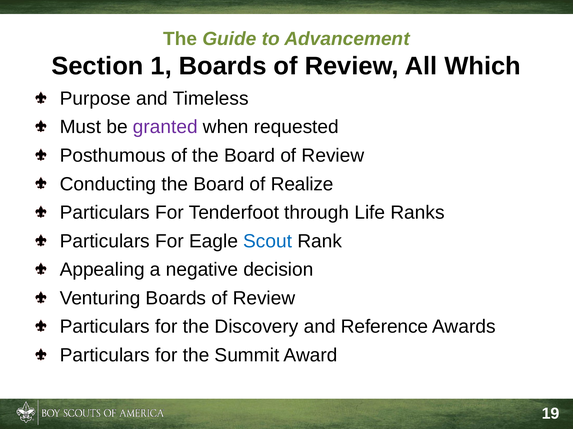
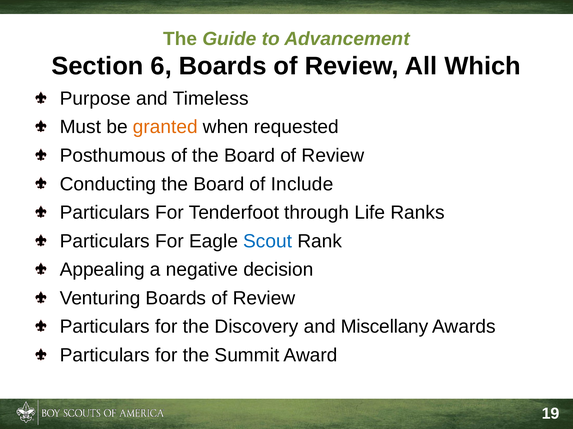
1: 1 -> 6
granted colour: purple -> orange
Realize: Realize -> Include
Reference: Reference -> Miscellany
